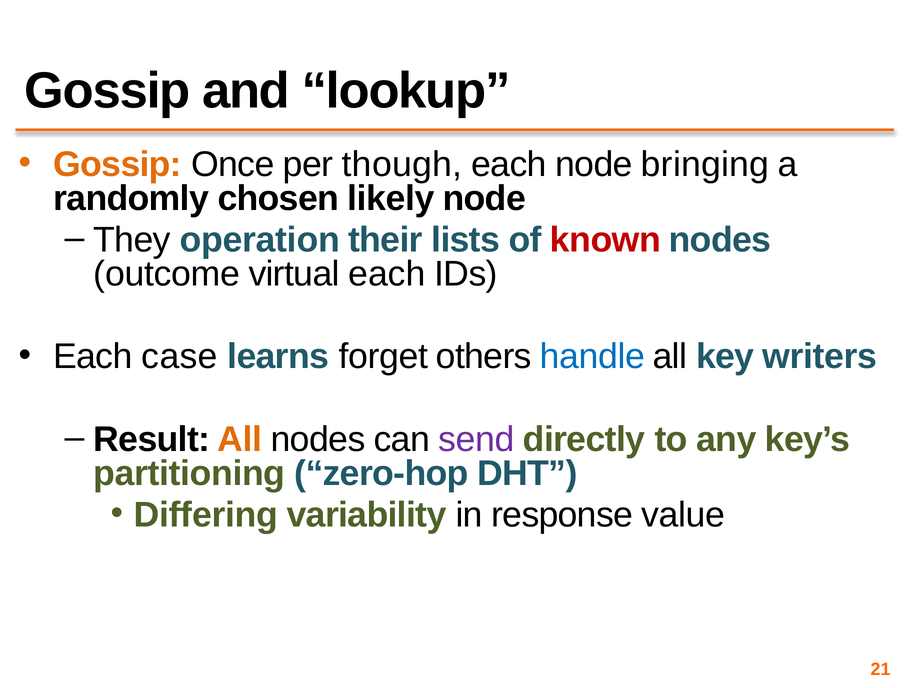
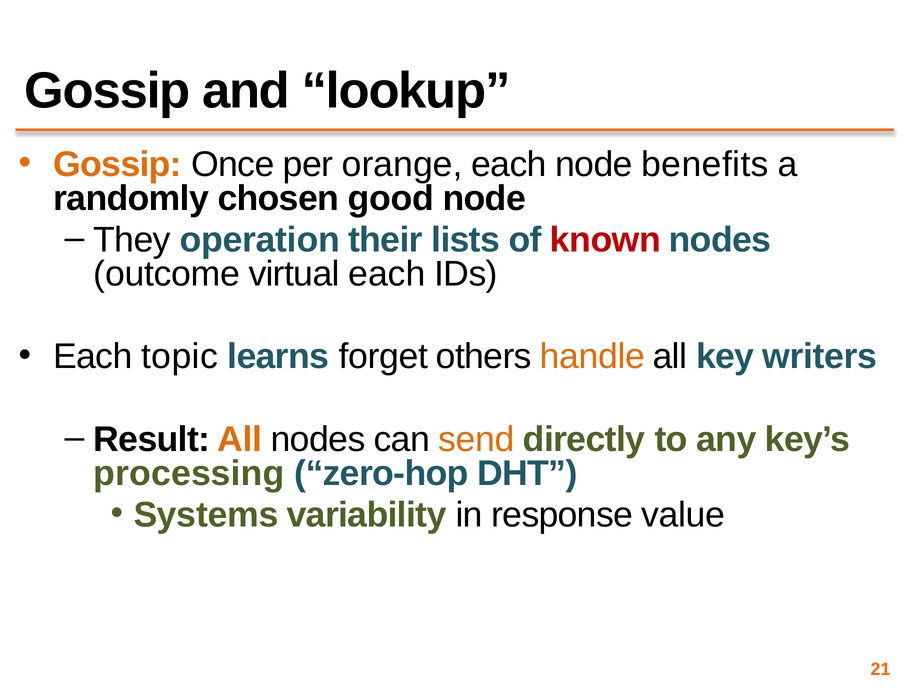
though: though -> orange
bringing: bringing -> benefits
likely: likely -> good
case: case -> topic
handle colour: blue -> orange
send colour: purple -> orange
partitioning: partitioning -> processing
Differing: Differing -> Systems
